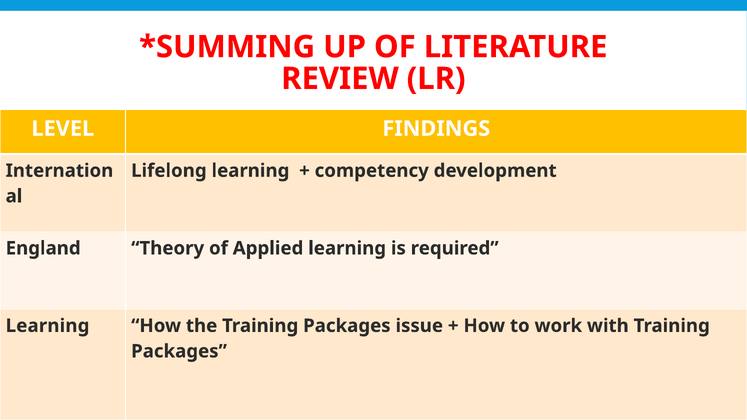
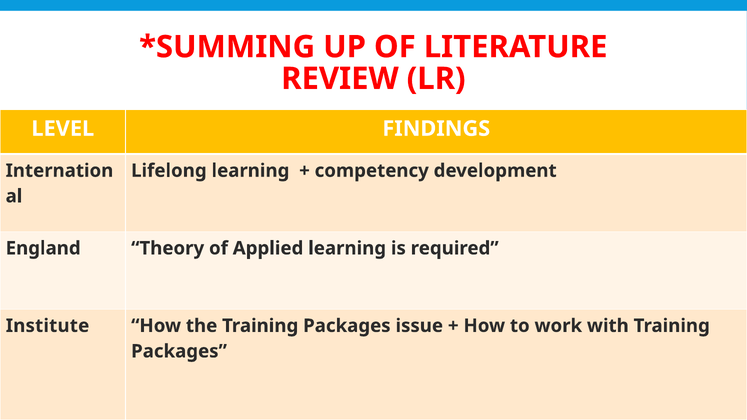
Learning at (48, 326): Learning -> Institute
